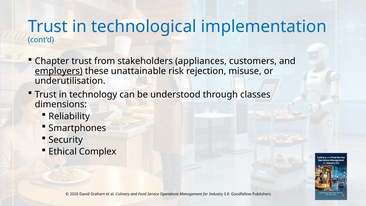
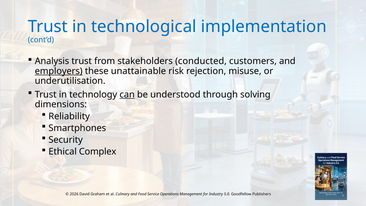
Chapter: Chapter -> Analysis
appliances: appliances -> conducted
can underline: none -> present
classes: classes -> solving
